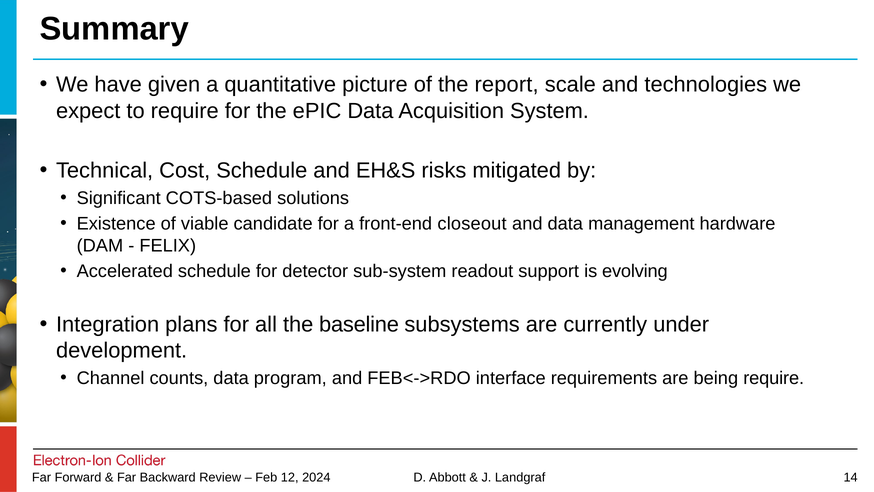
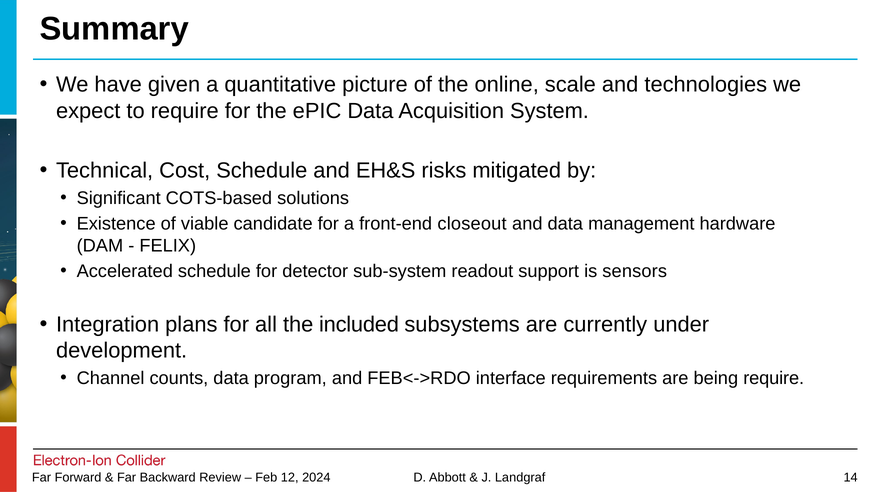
report: report -> online
evolving: evolving -> sensors
baseline: baseline -> included
